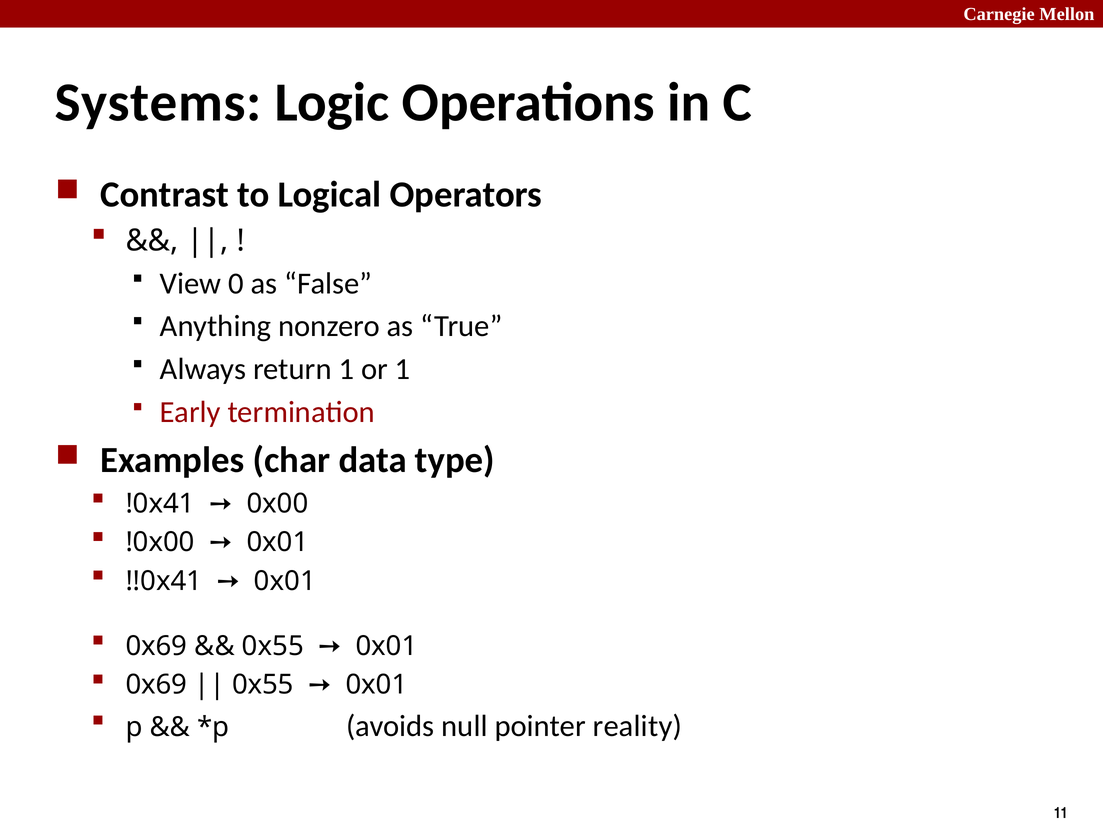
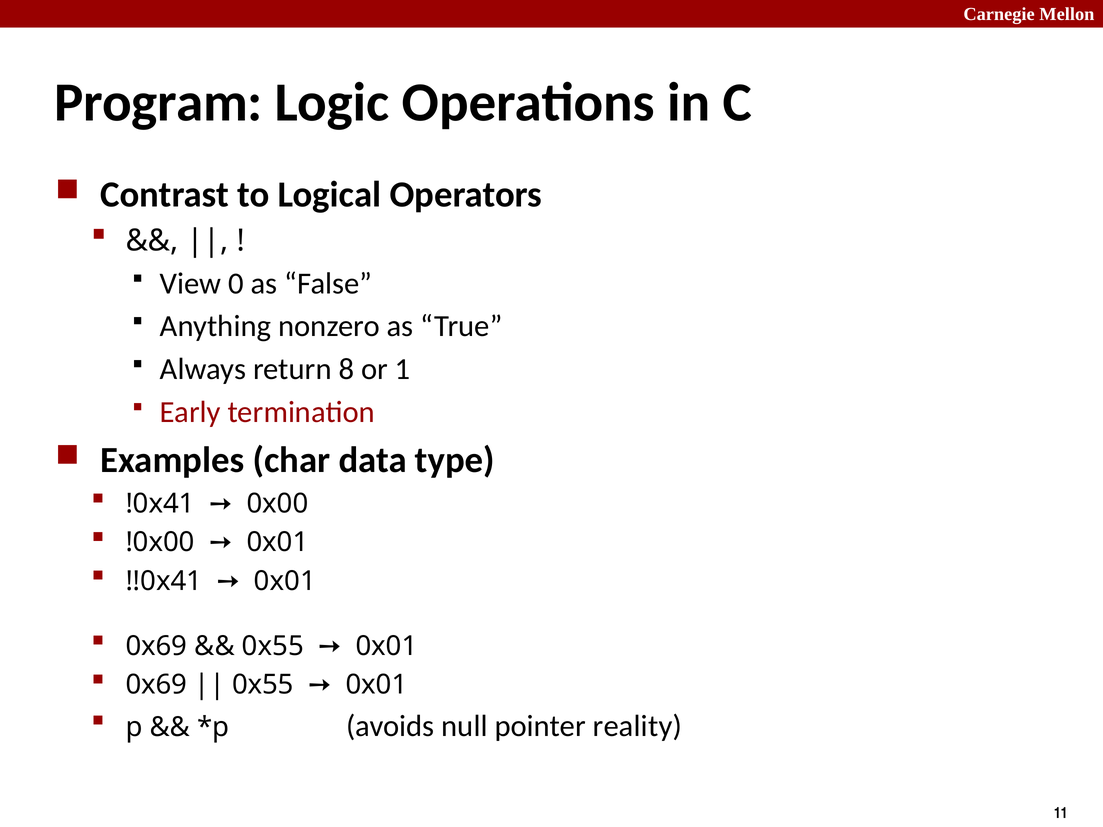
Systems: Systems -> Program
return 1: 1 -> 8
